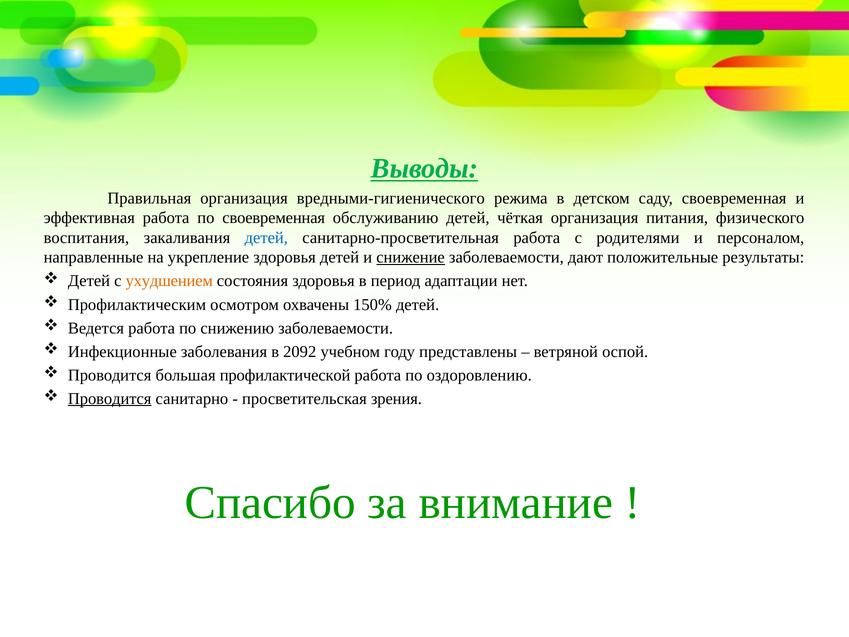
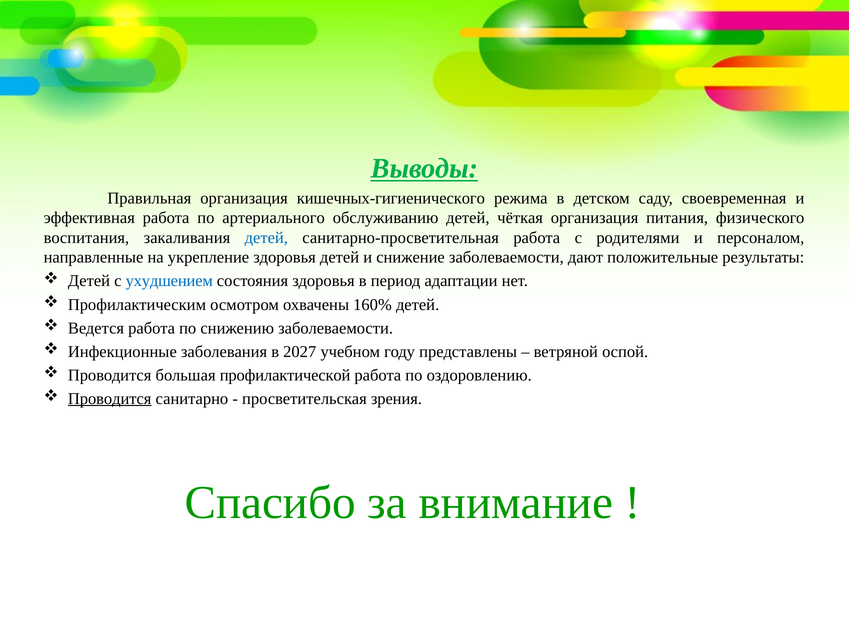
вредными-гигиенического: вредными-гигиенического -> кишечных-гигиенического
по своевременная: своевременная -> артериального
снижение underline: present -> none
ухудшением colour: orange -> blue
150%: 150% -> 160%
2092: 2092 -> 2027
